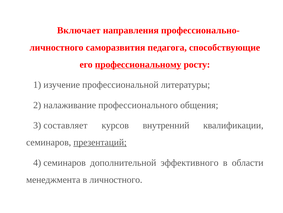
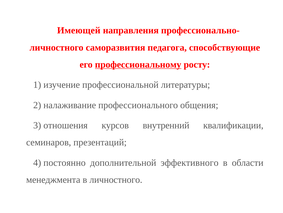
Включает: Включает -> Имеющей
составляет: составляет -> отношения
презентаций underline: present -> none
4 семинаров: семинаров -> постоянно
